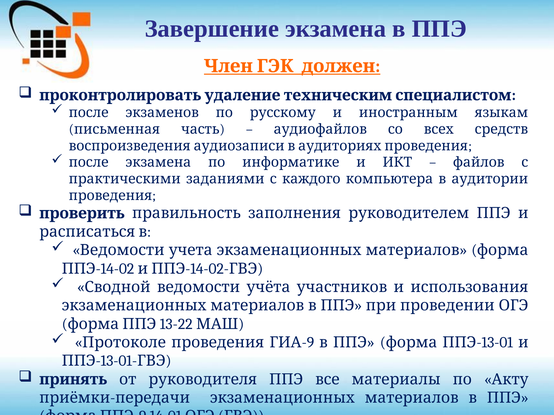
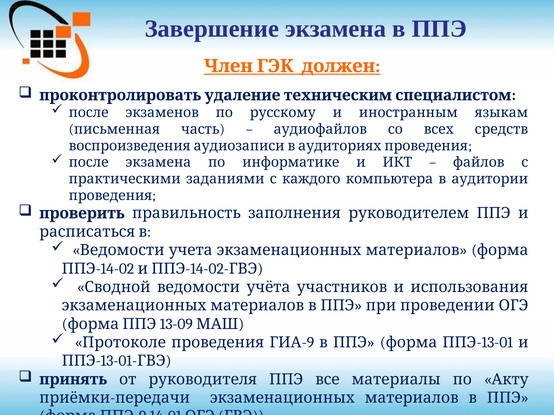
13-22: 13-22 -> 13-09
